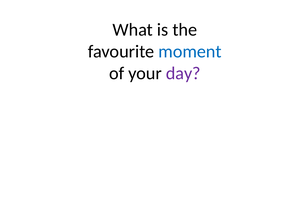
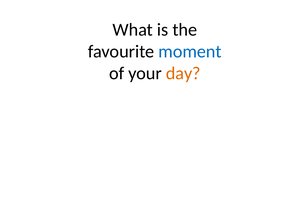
day colour: purple -> orange
